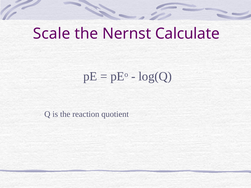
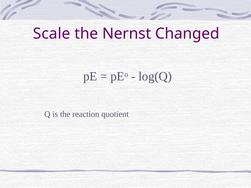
Calculate: Calculate -> Changed
